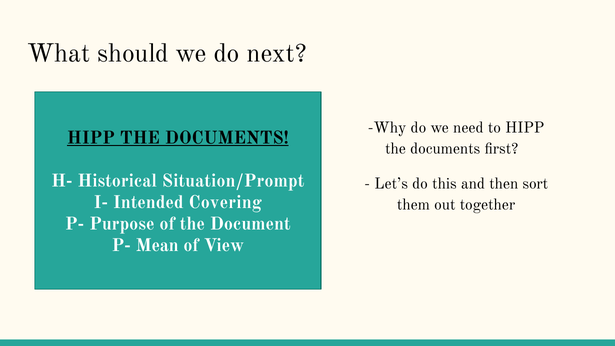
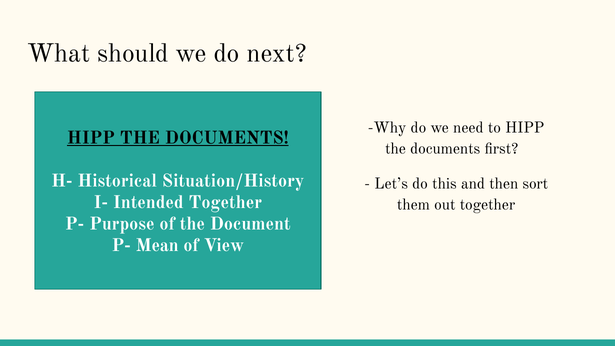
Situation/Prompt: Situation/Prompt -> Situation/History
Intended Covering: Covering -> Together
